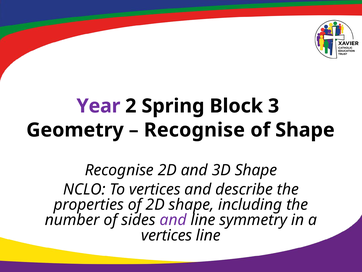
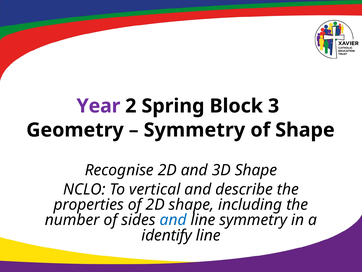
Recognise at (194, 130): Recognise -> Symmetry
To vertices: vertices -> vertical
and at (173, 220) colour: purple -> blue
vertices at (167, 235): vertices -> identify
